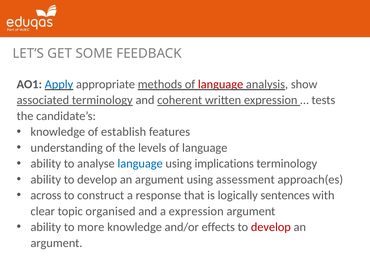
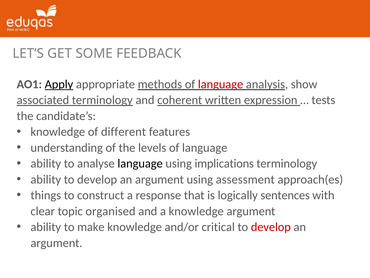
Apply colour: blue -> black
establish: establish -> different
language at (140, 163) colour: blue -> black
across: across -> things
a expression: expression -> knowledge
more: more -> make
effects: effects -> critical
